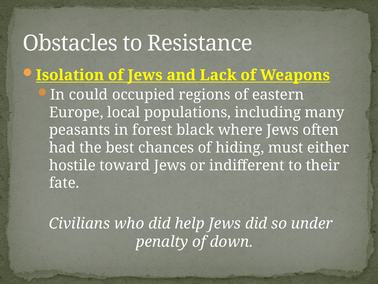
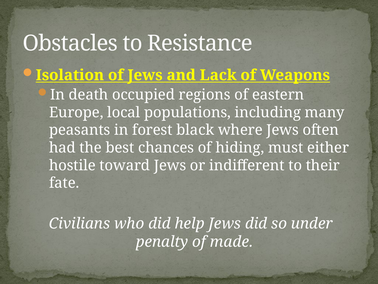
could: could -> death
down: down -> made
